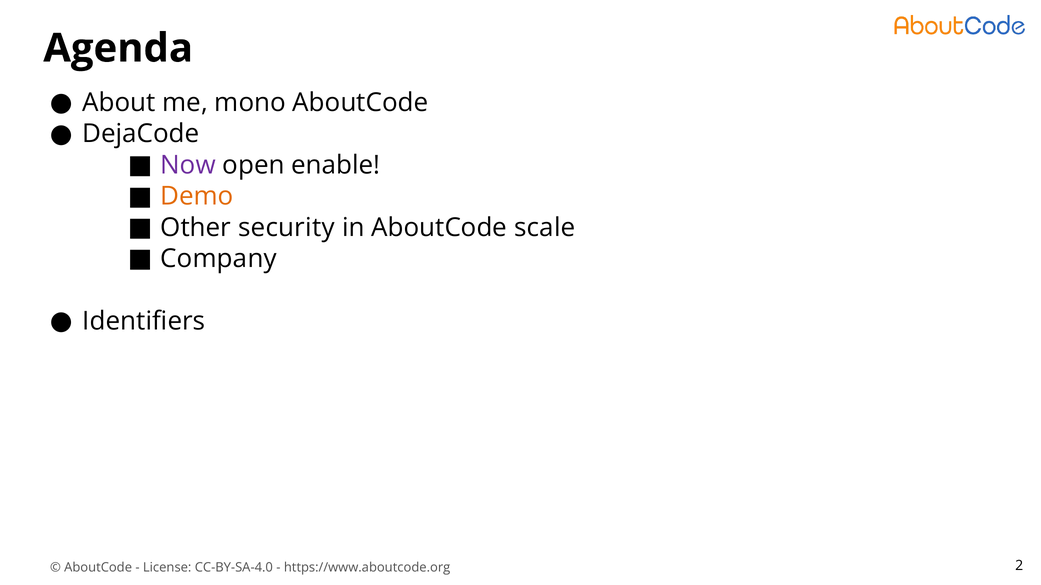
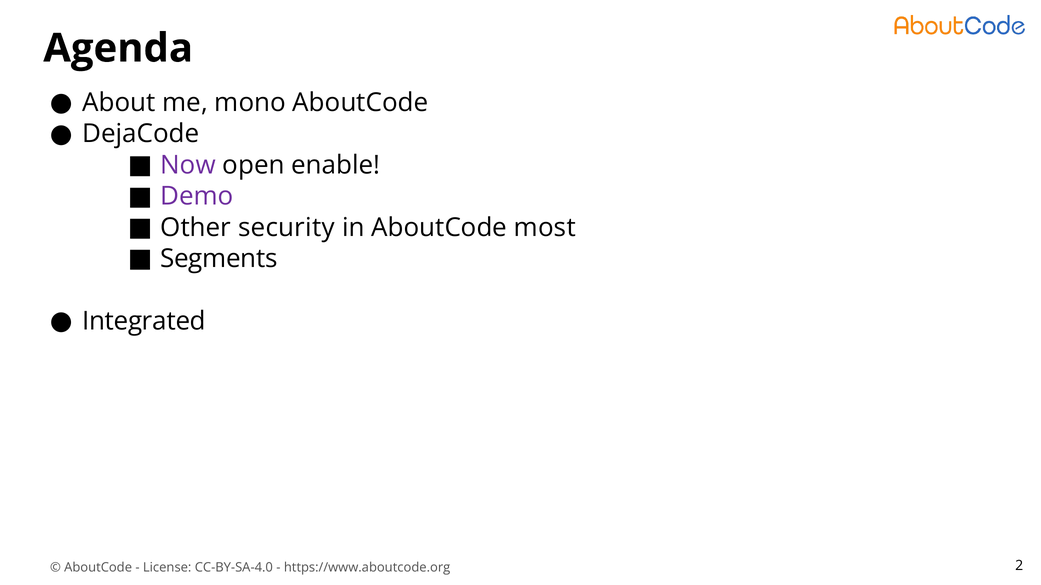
Demo colour: orange -> purple
scale: scale -> most
Company: Company -> Segments
Identifiers: Identifiers -> Integrated
